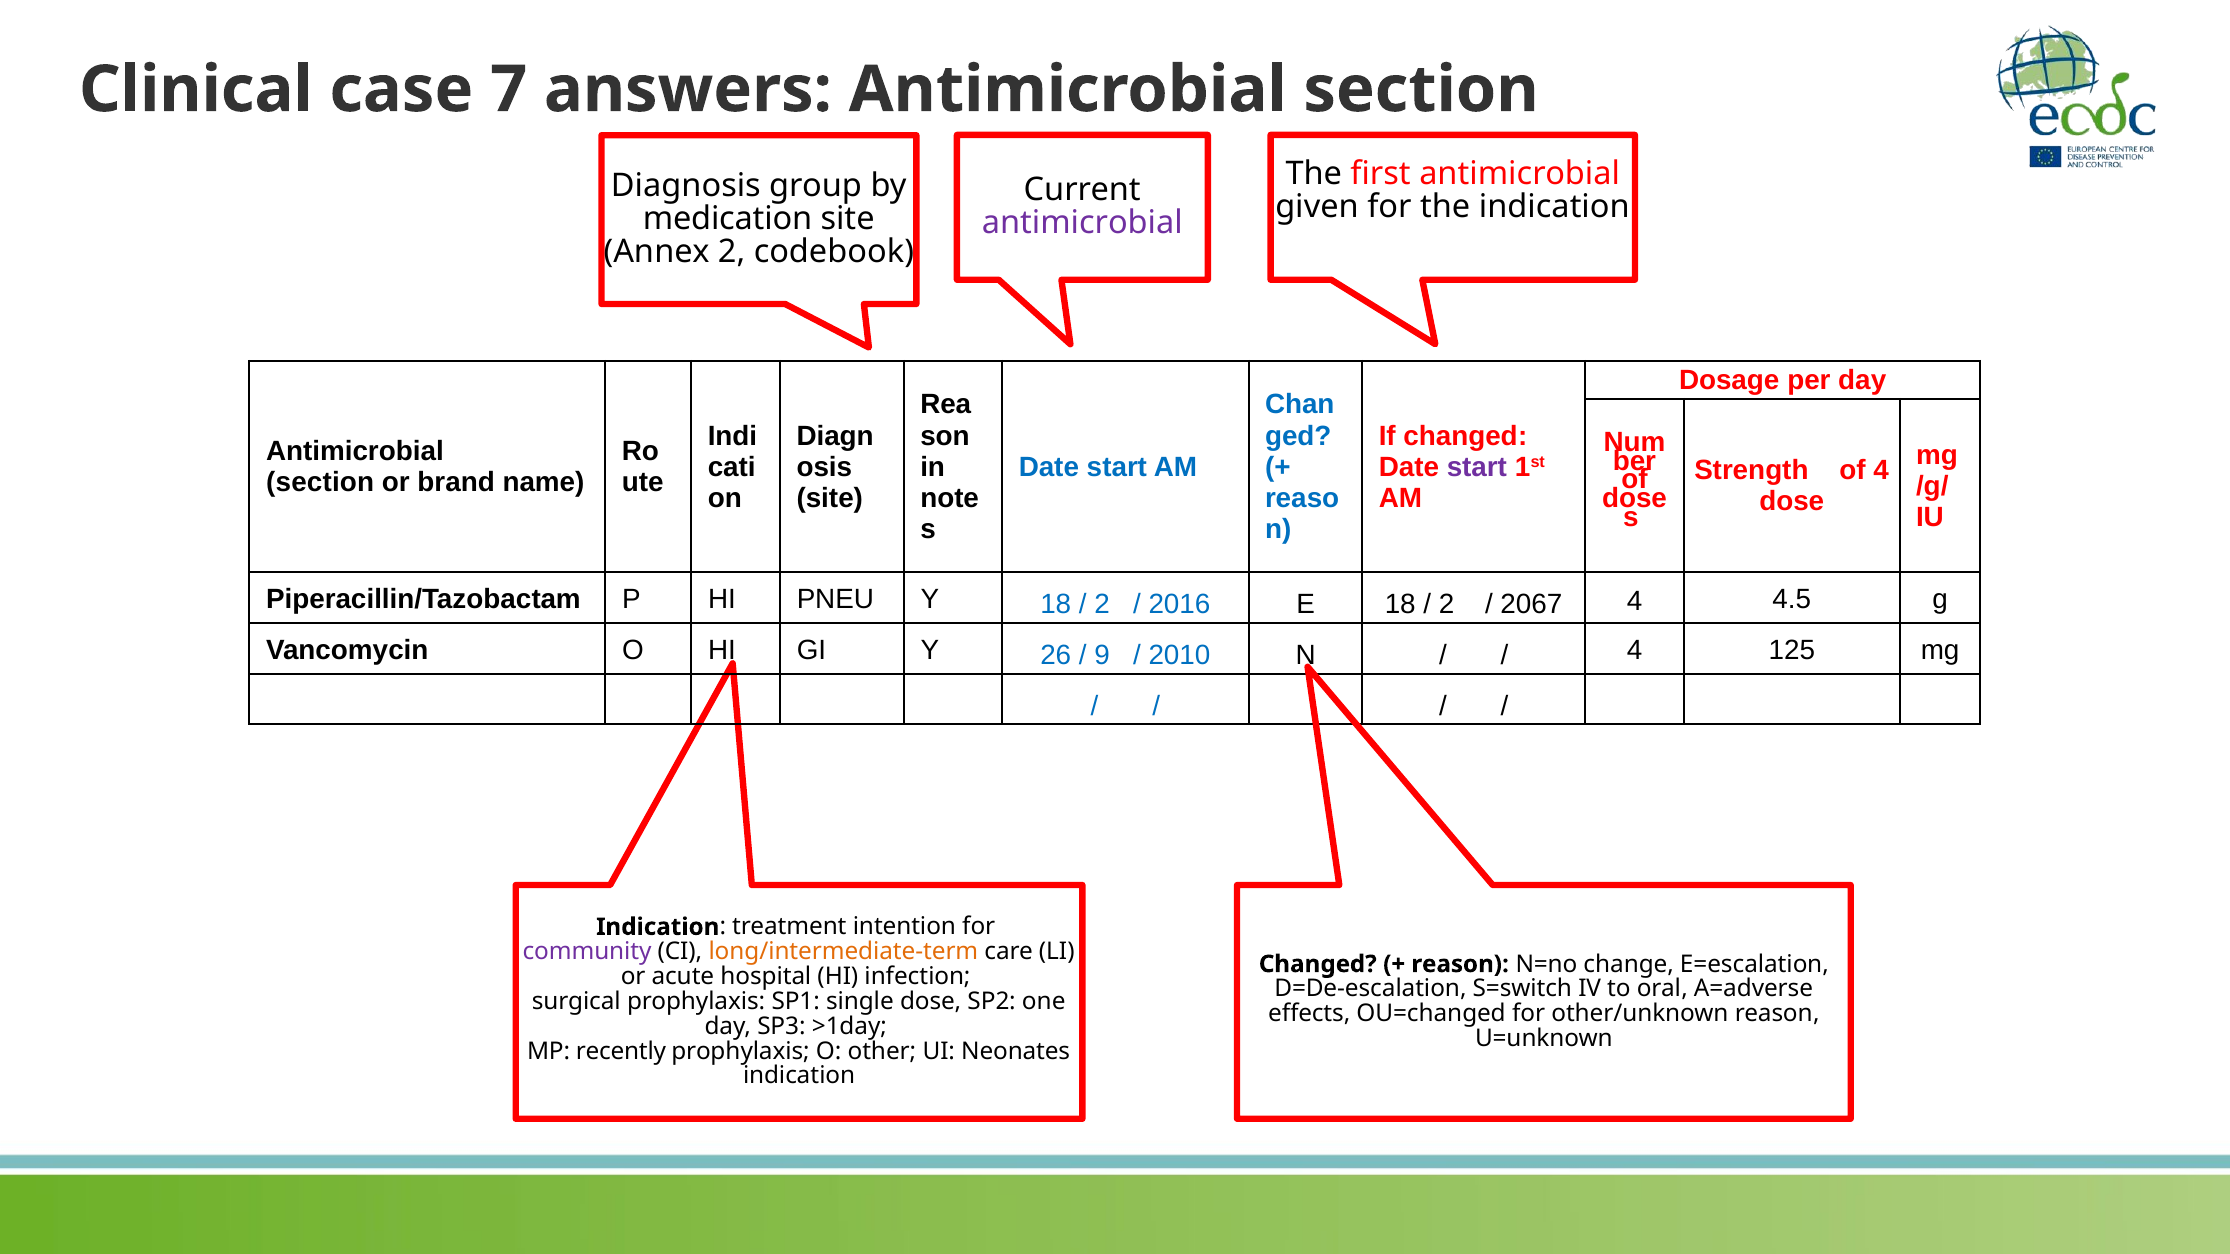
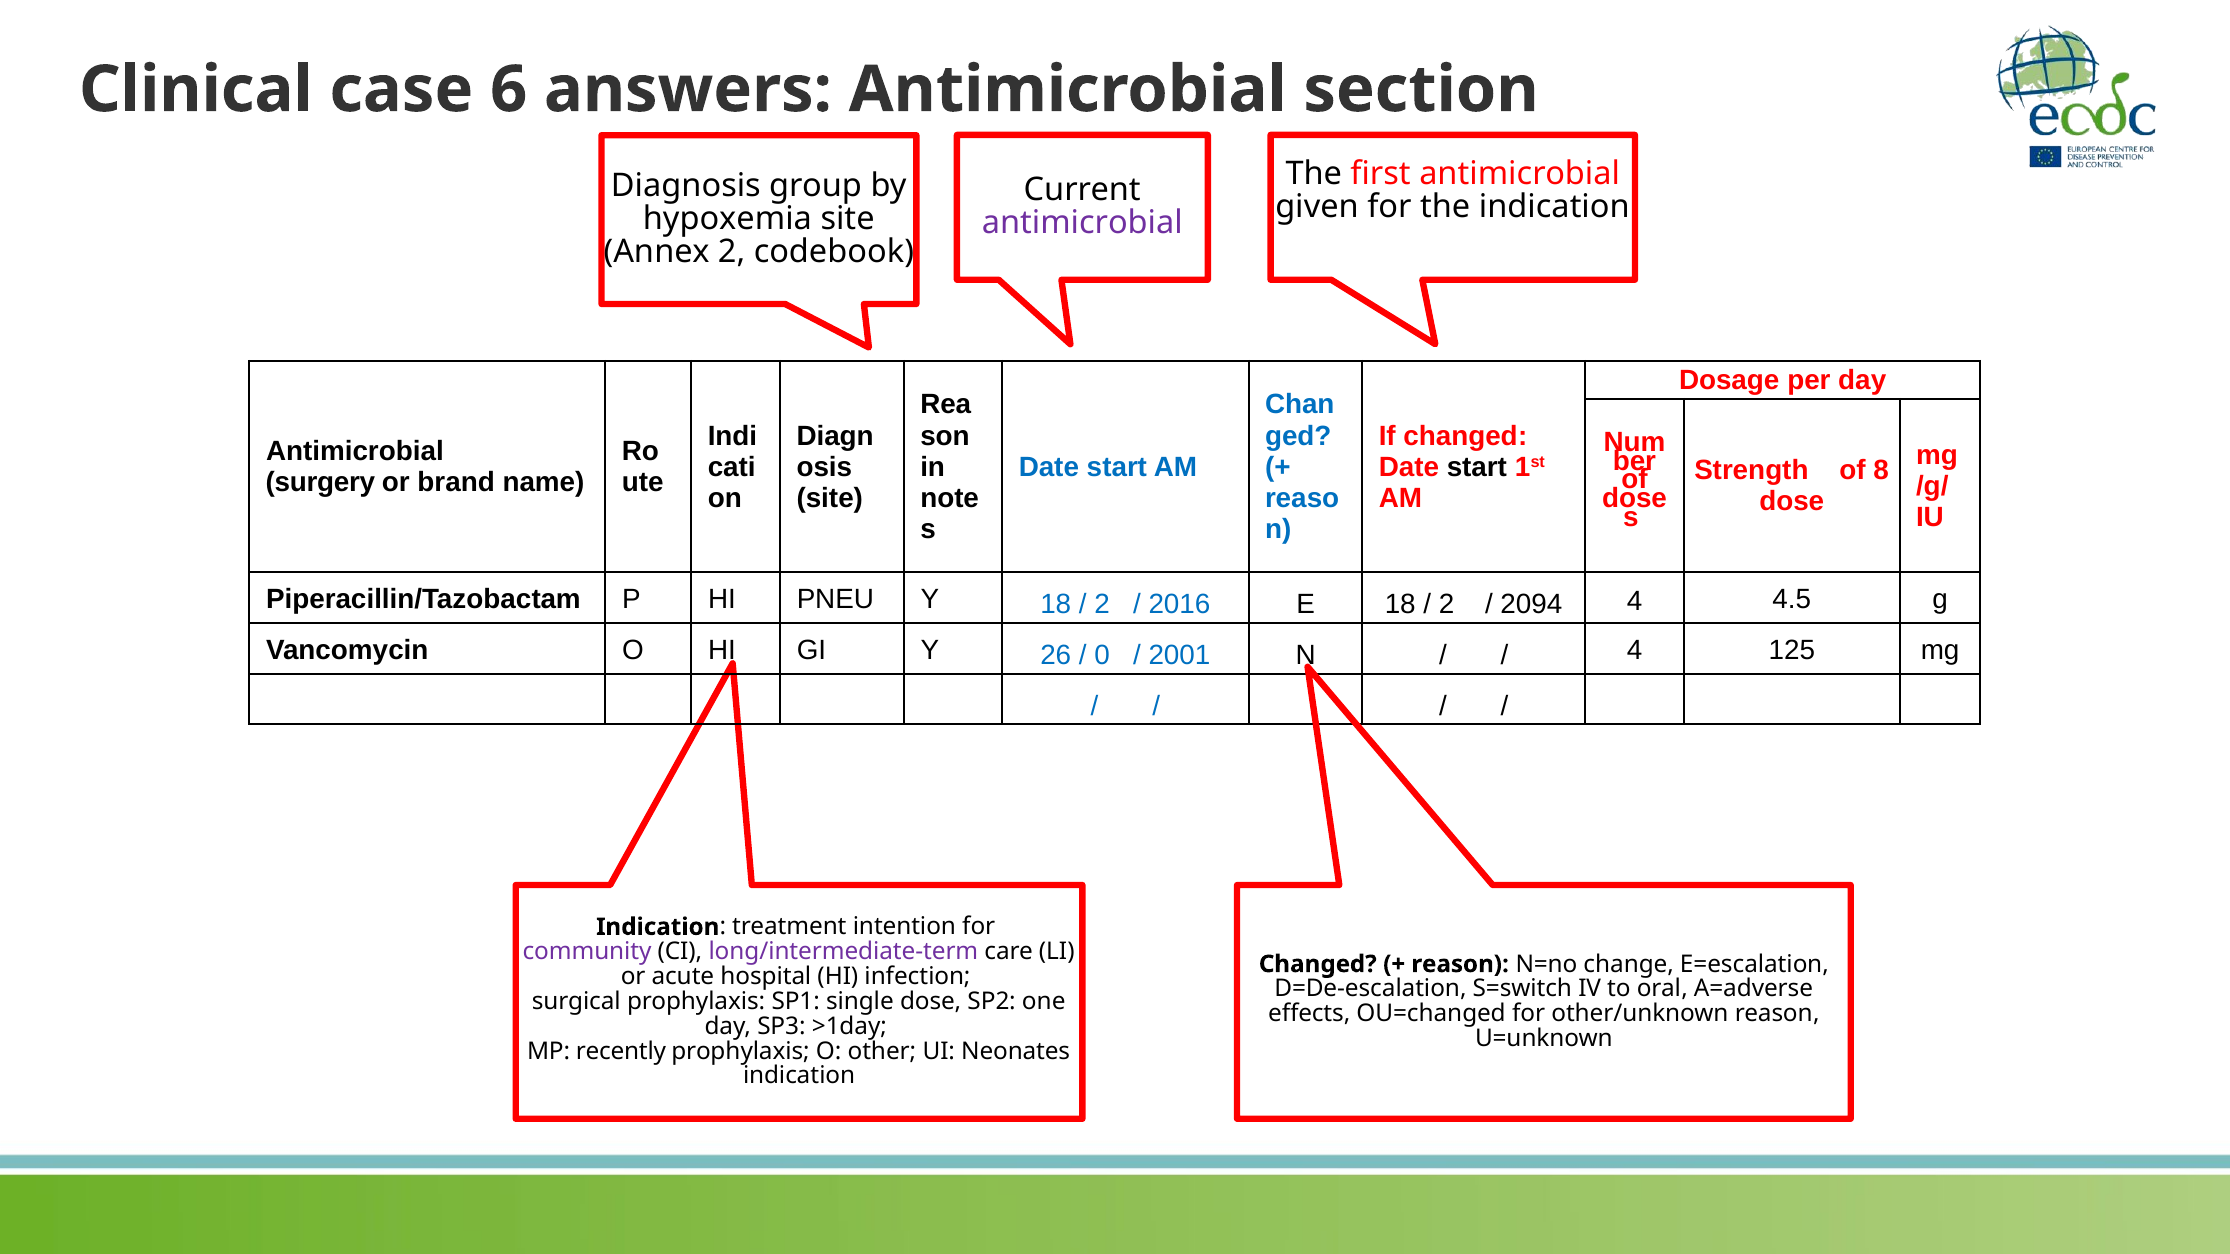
7: 7 -> 6
medication: medication -> hypoxemia
start at (1477, 467) colour: purple -> black
of 4: 4 -> 8
section at (320, 483): section -> surgery
2067: 2067 -> 2094
9: 9 -> 0
2010: 2010 -> 2001
long/intermediate-term colour: orange -> purple
